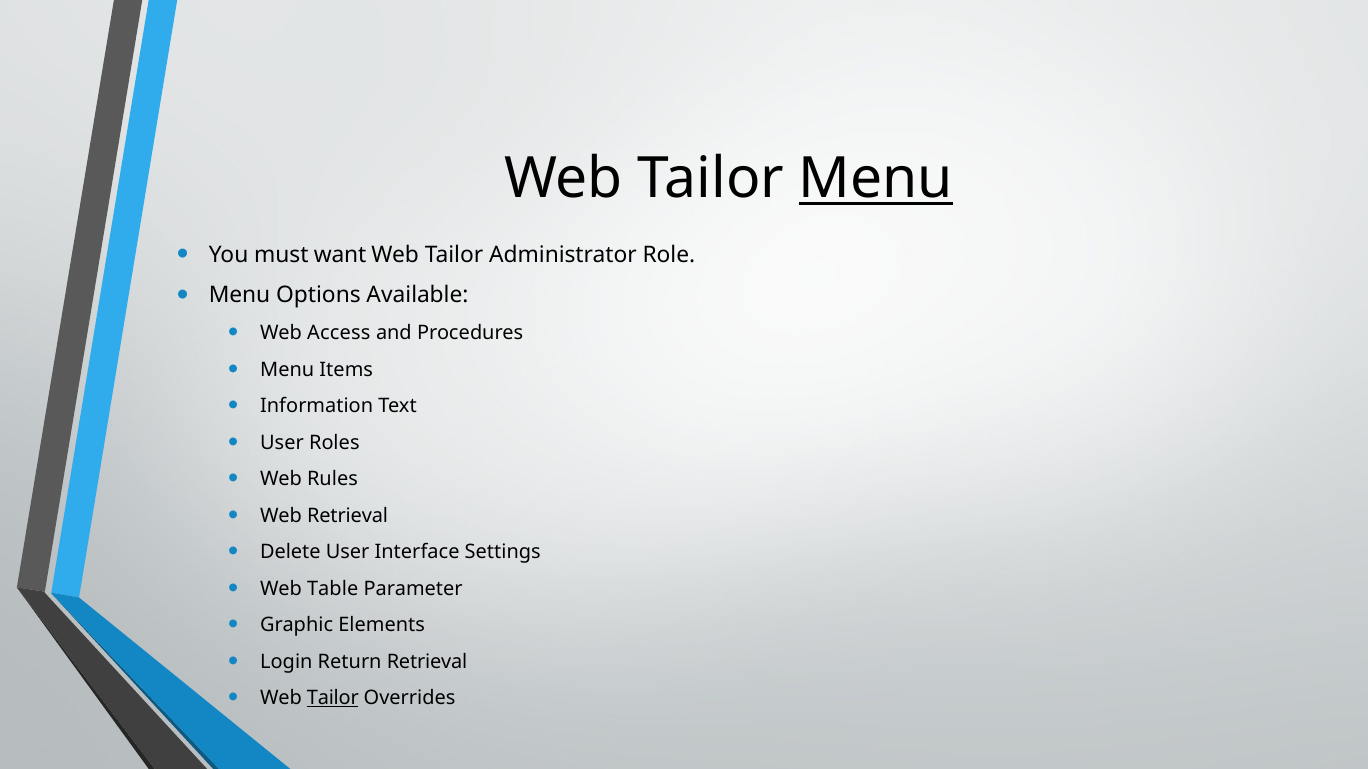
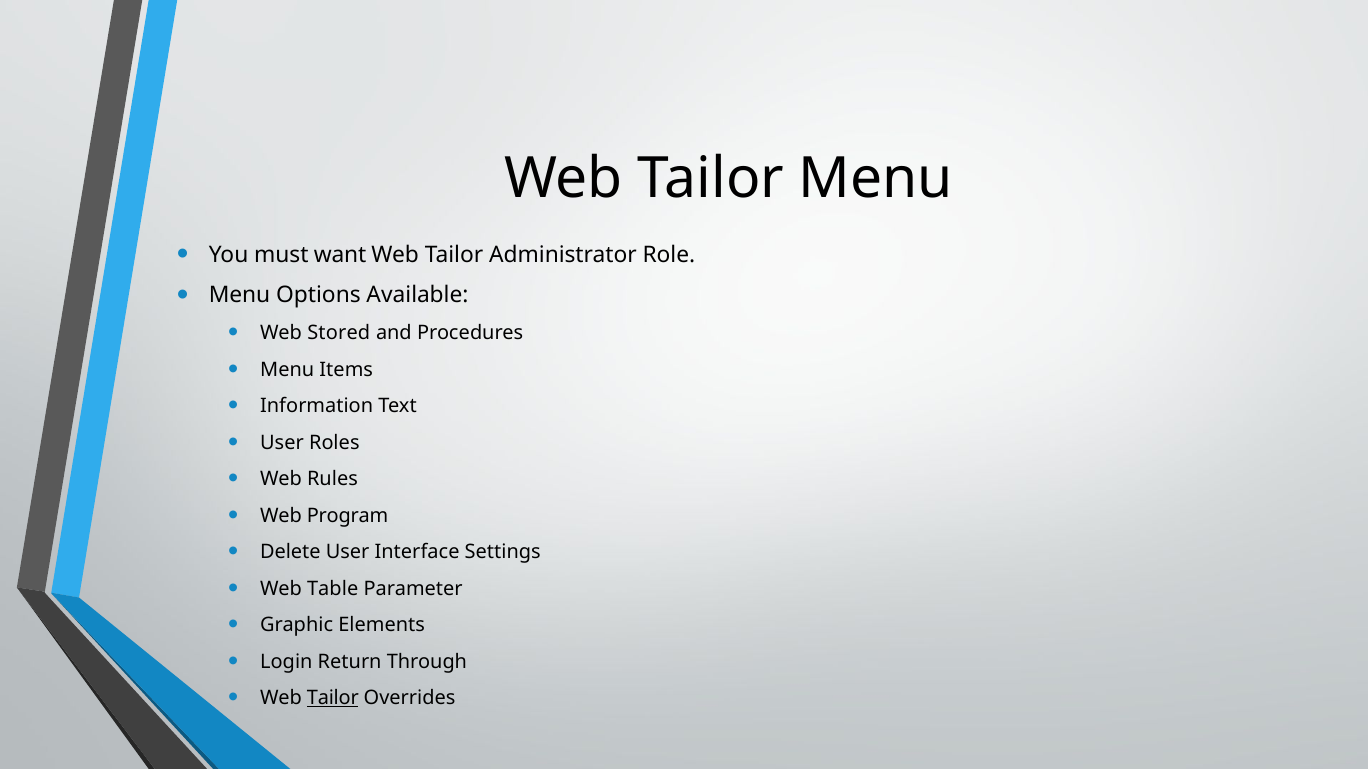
Menu at (876, 179) underline: present -> none
Access: Access -> Stored
Web Retrieval: Retrieval -> Program
Return Retrieval: Retrieval -> Through
